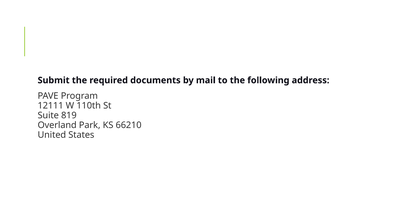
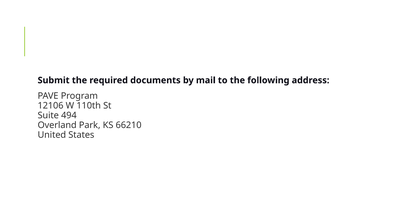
12111: 12111 -> 12106
819: 819 -> 494
